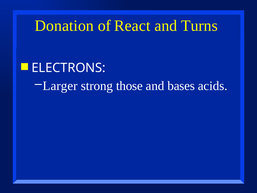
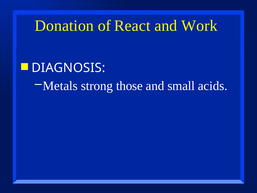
Turns: Turns -> Work
ELECTRONS: ELECTRONS -> DIAGNOSIS
Larger: Larger -> Metals
bases: bases -> small
